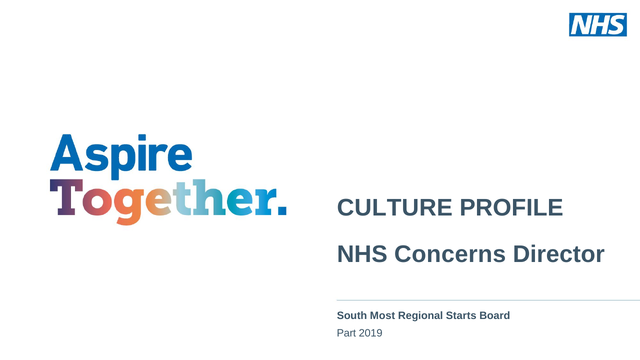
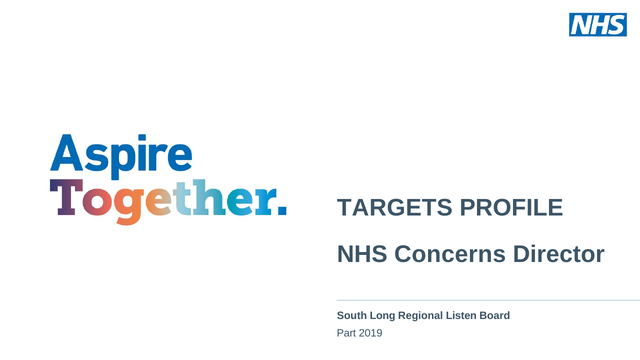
CULTURE: CULTURE -> TARGETS
Most: Most -> Long
Starts: Starts -> Listen
